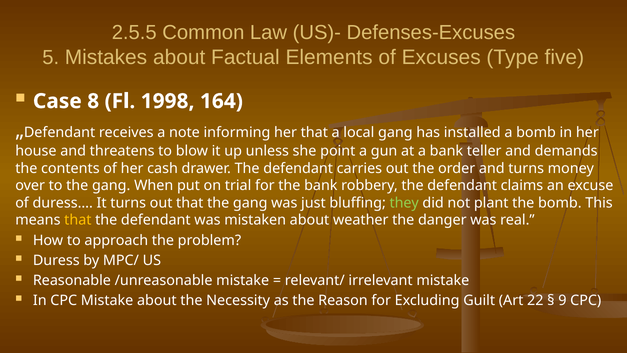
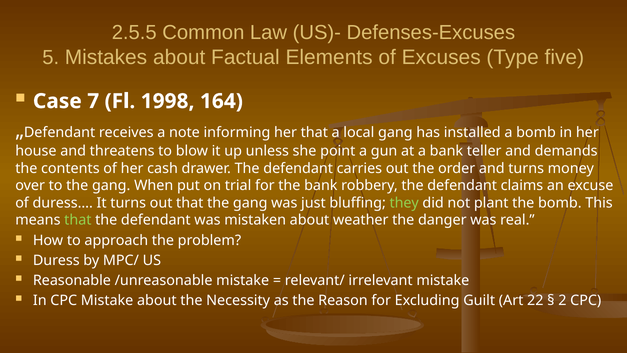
8: 8 -> 7
that at (78, 220) colour: yellow -> light green
9: 9 -> 2
